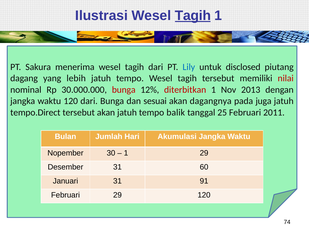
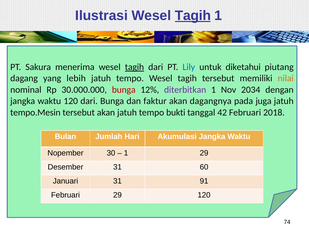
tagih at (134, 67) underline: none -> present
disclosed: disclosed -> diketahui
nilai colour: red -> orange
diterbitkan colour: red -> purple
2013: 2013 -> 2034
sesuai: sesuai -> faktur
tempo.Direct: tempo.Direct -> tempo.Mesin
balik: balik -> bukti
25: 25 -> 42
2011: 2011 -> 2018
